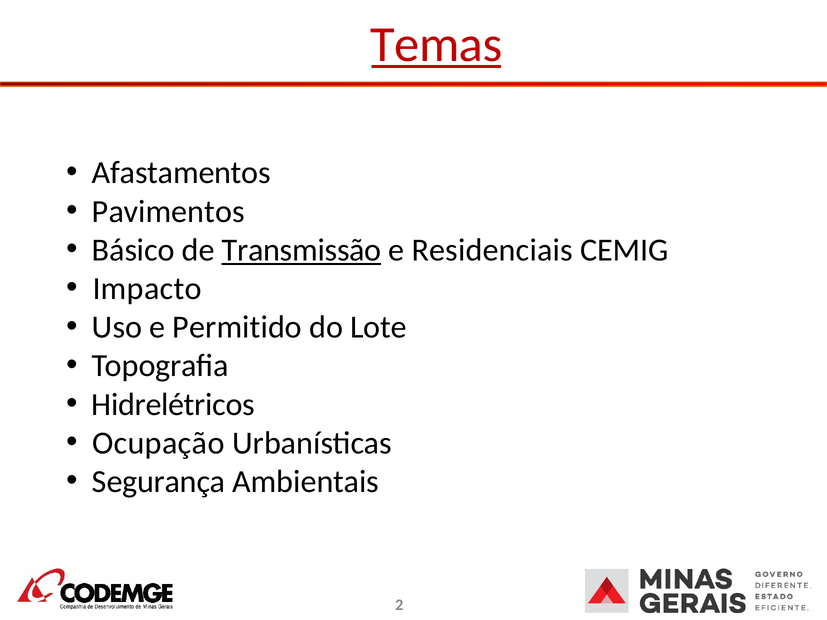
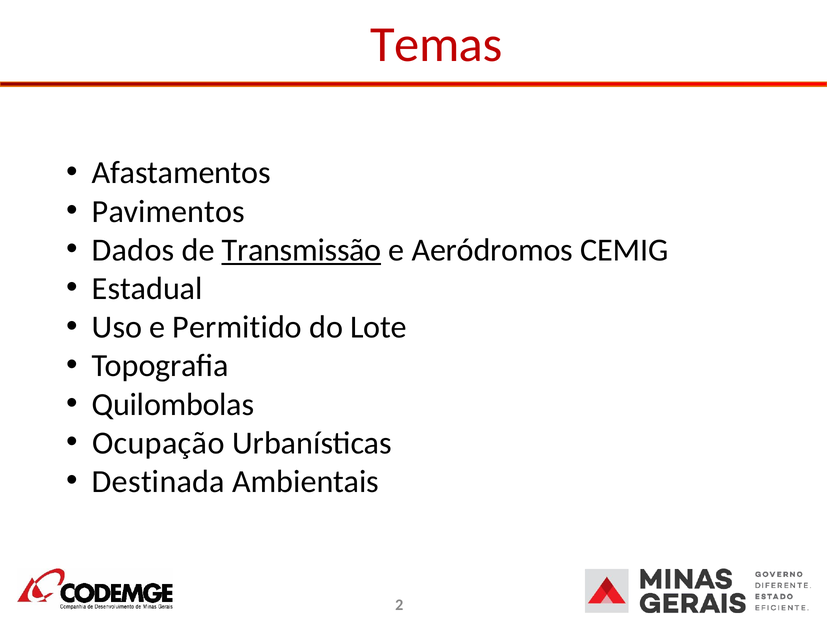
Temas underline: present -> none
Básico: Básico -> Dados
Residenciais: Residenciais -> Aeródromos
Impacto: Impacto -> Estadual
Hidrelétricos: Hidrelétricos -> Quilombolas
Segurança: Segurança -> Destinada
